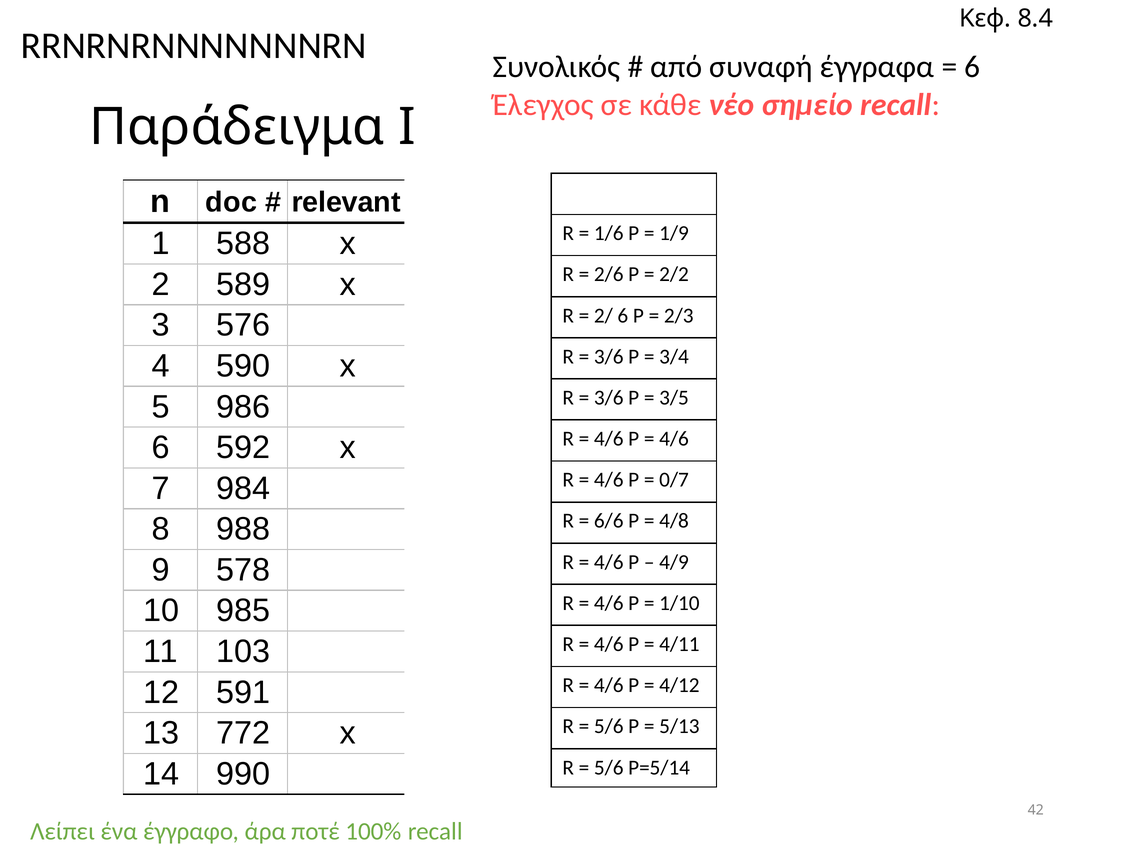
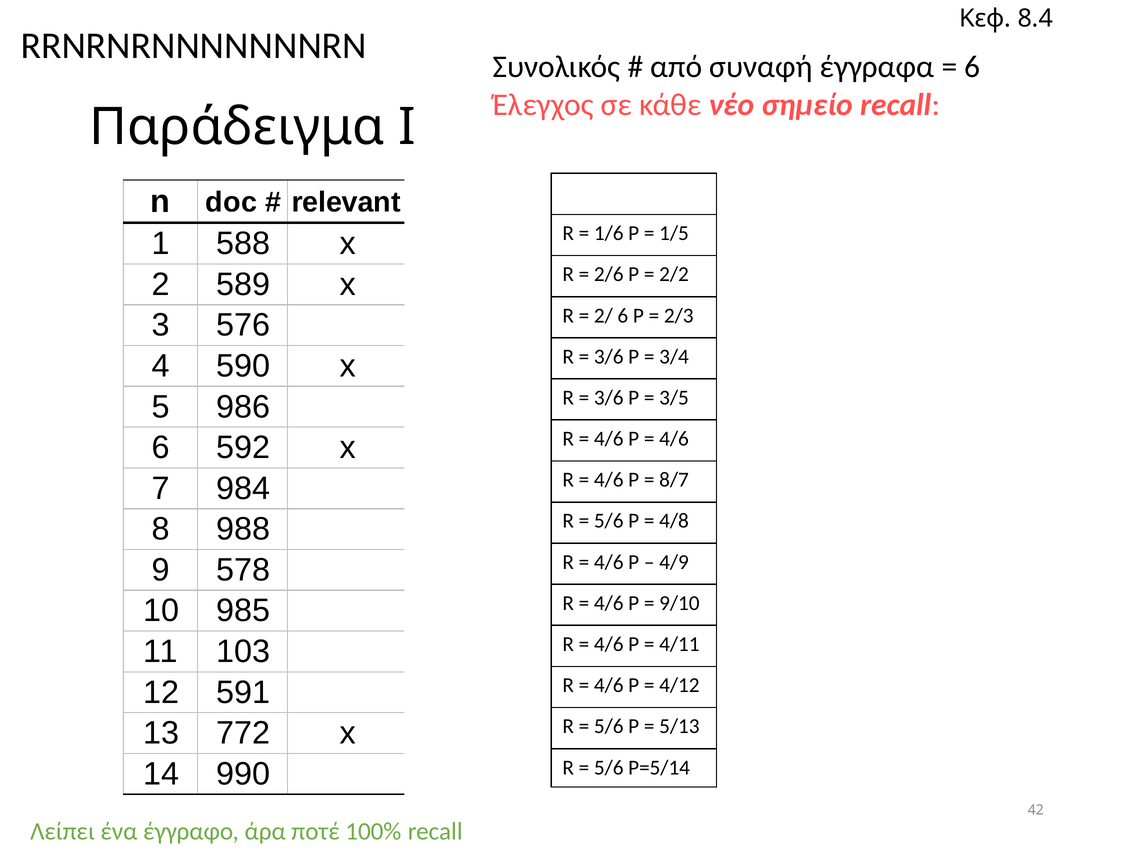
1/9: 1/9 -> 1/5
0/7: 0/7 -> 8/7
6/6 at (609, 521): 6/6 -> 5/6
1/10: 1/10 -> 9/10
